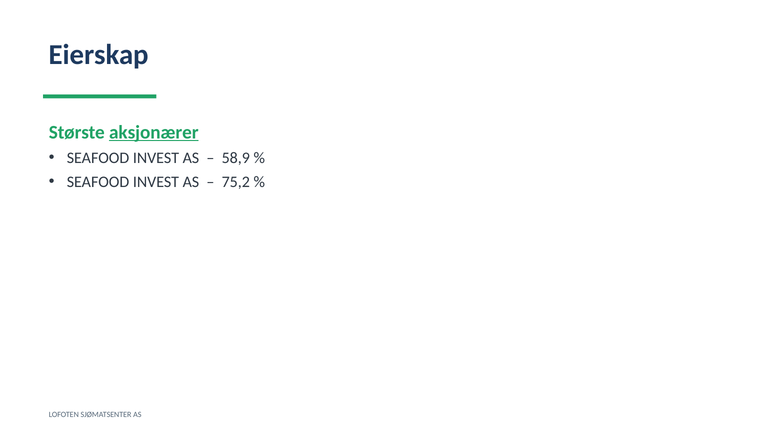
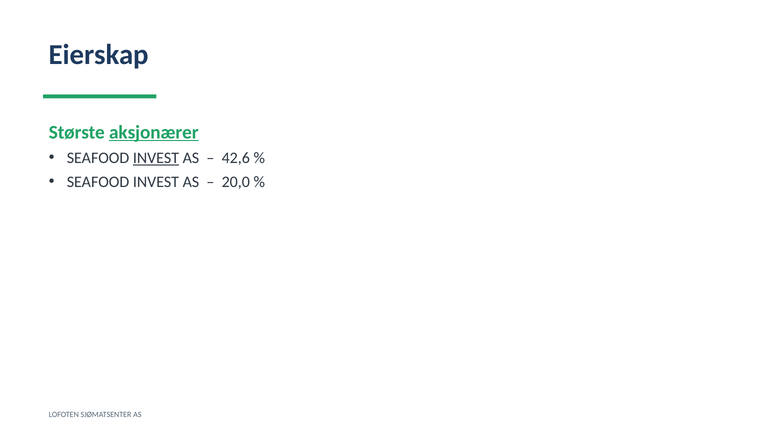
INVEST at (156, 158) underline: none -> present
58,9: 58,9 -> 42,6
75,2: 75,2 -> 20,0
